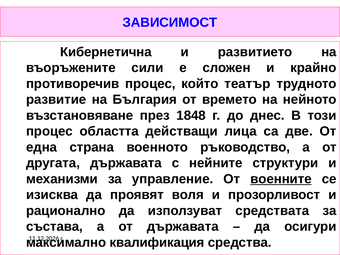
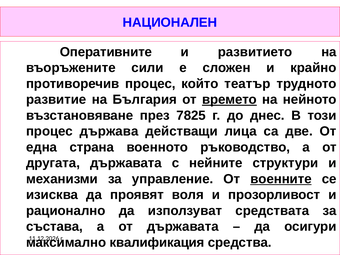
ЗАВИСИМОСТ: ЗАВИСИМОСТ -> НАЦИОНАЛЕН
Кибернетична: Кибернетична -> Оперативните
времето underline: none -> present
1848: 1848 -> 7825
областта: областта -> държава
